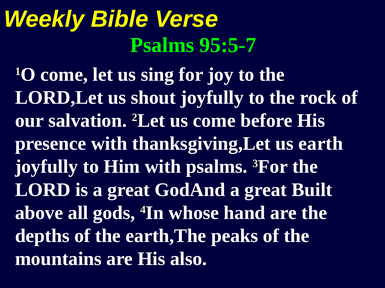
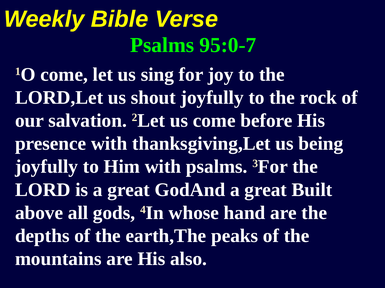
95:5-7: 95:5-7 -> 95:0-7
earth: earth -> being
